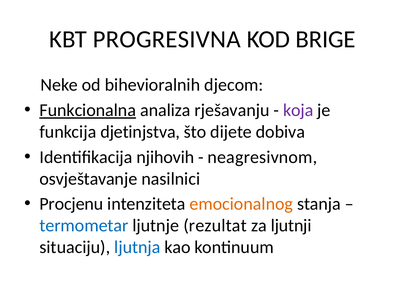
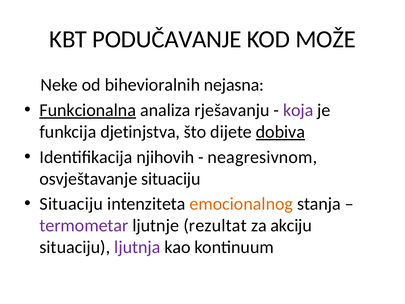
PROGRESIVNA: PROGRESIVNA -> PODUČAVANJE
BRIGE: BRIGE -> MOŽE
djecom: djecom -> nejasna
dobiva underline: none -> present
osvještavanje nasilnici: nasilnici -> situaciju
Procjenu at (71, 204): Procjenu -> Situaciju
termometar colour: blue -> purple
ljutnji: ljutnji -> akciju
ljutnja colour: blue -> purple
